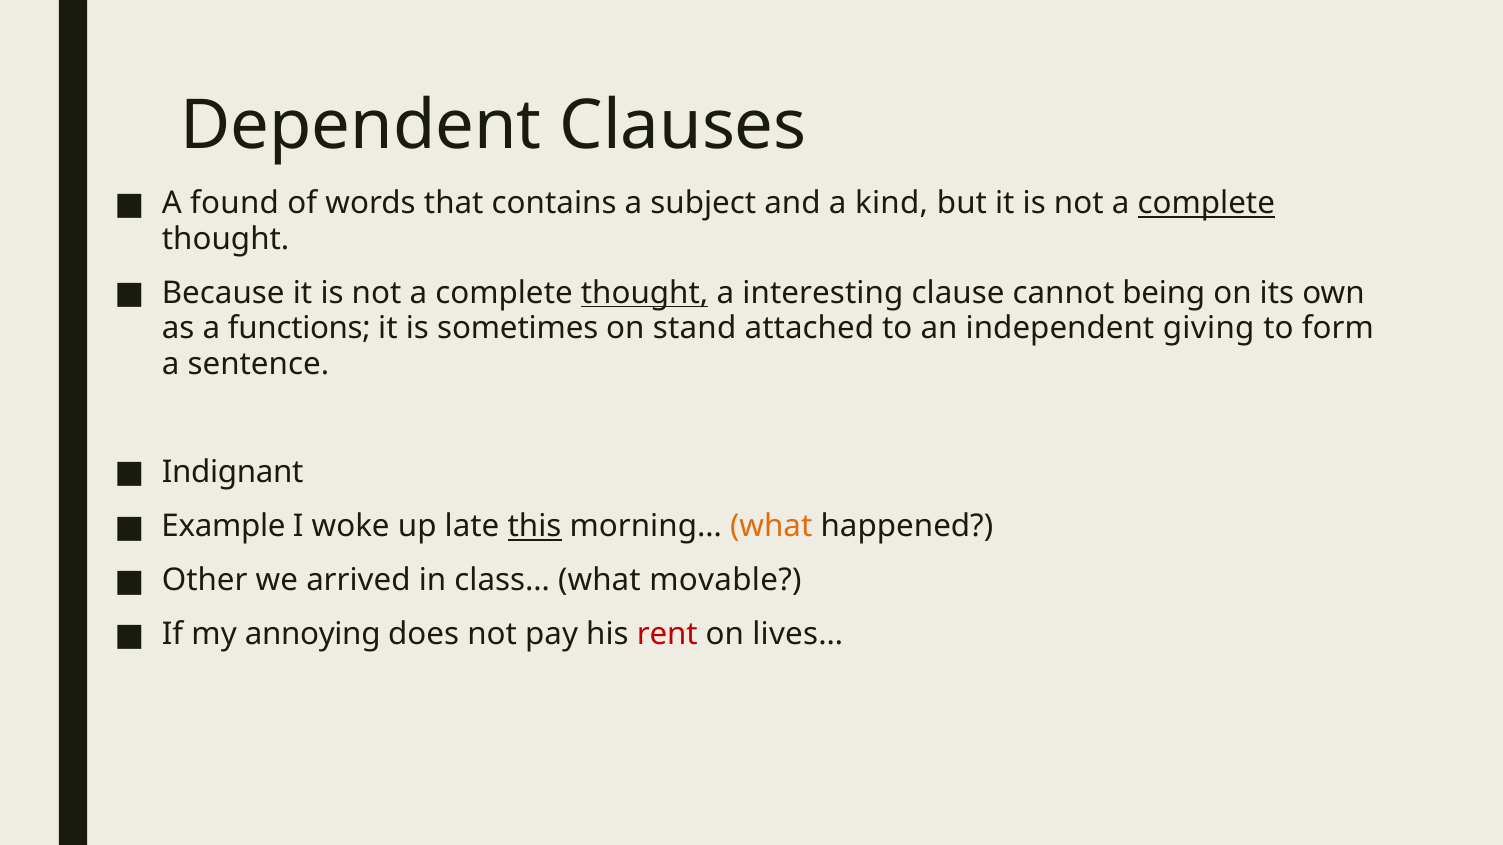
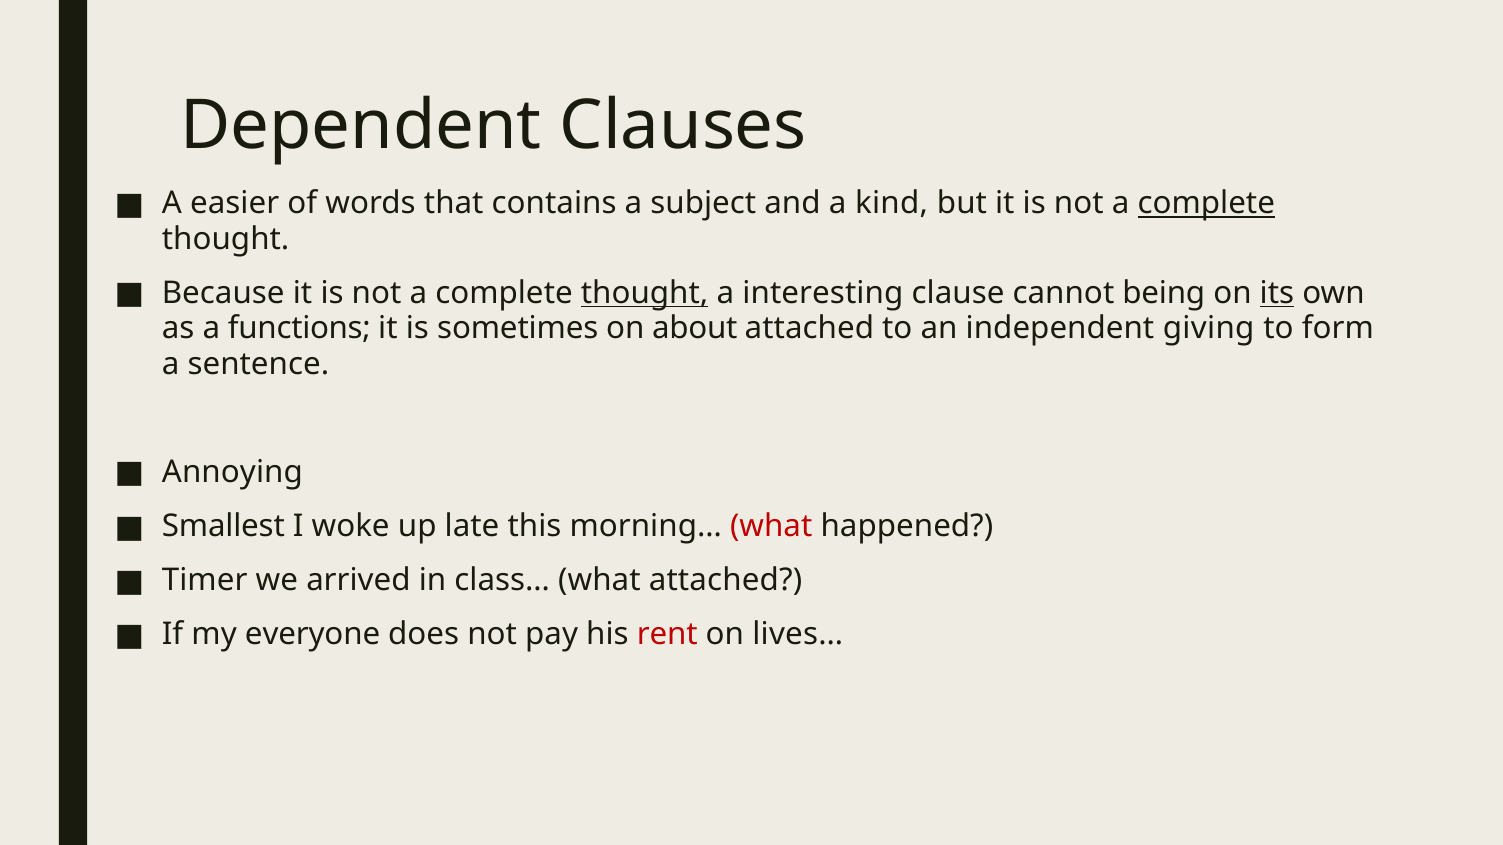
found: found -> easier
its underline: none -> present
stand: stand -> about
Indignant: Indignant -> Annoying
Example: Example -> Smallest
this underline: present -> none
what at (771, 527) colour: orange -> red
Other: Other -> Timer
what movable: movable -> attached
annoying: annoying -> everyone
